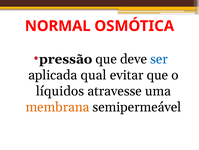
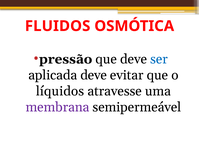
NORMAL: NORMAL -> FLUIDOS
aplicada qual: qual -> deve
membrana colour: orange -> purple
